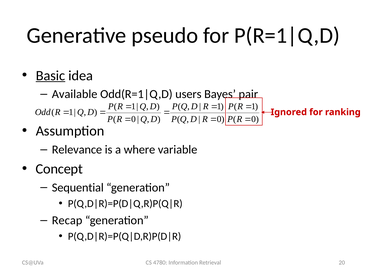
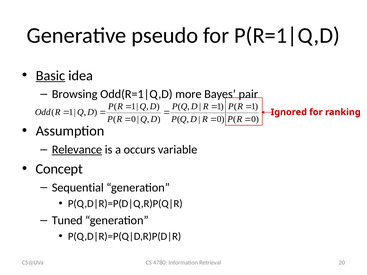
Available: Available -> Browsing
users: users -> more
Relevance underline: none -> present
where: where -> occurs
Recap: Recap -> Tuned
